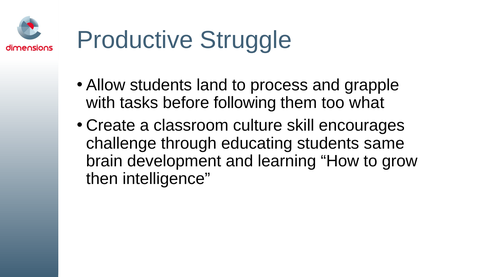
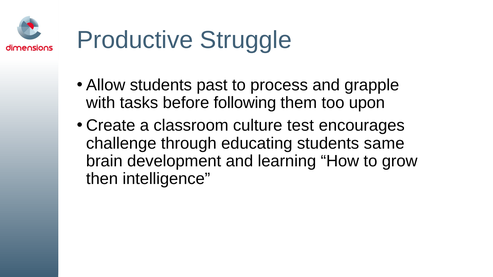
land: land -> past
what: what -> upon
skill: skill -> test
